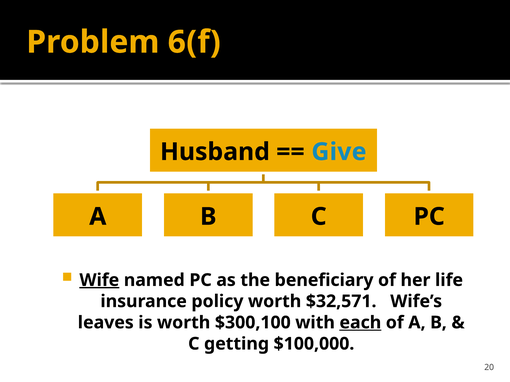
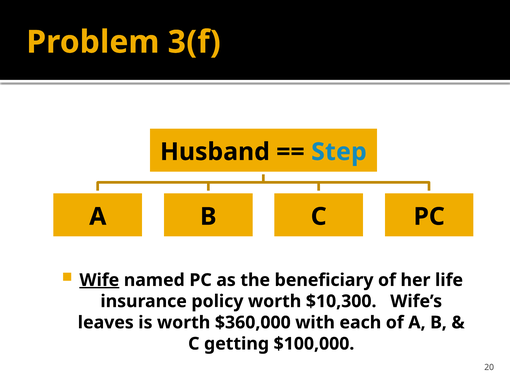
6(f: 6(f -> 3(f
Give: Give -> Step
$32,571: $32,571 -> $10,300
$300,100: $300,100 -> $360,000
each underline: present -> none
